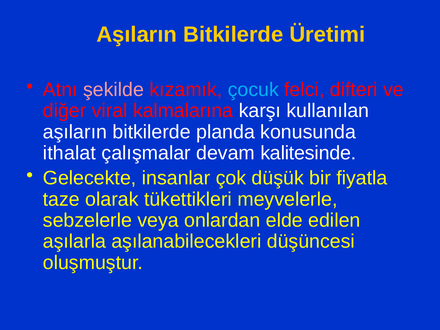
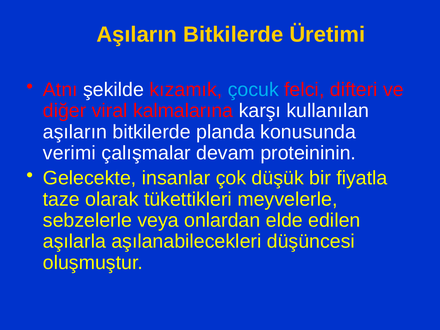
şekilde colour: pink -> white
ithalat: ithalat -> verimi
kalitesinde: kalitesinde -> proteininin
